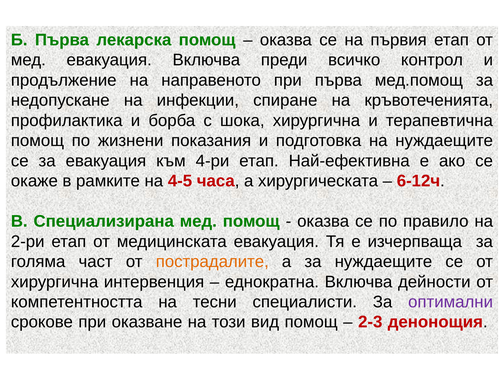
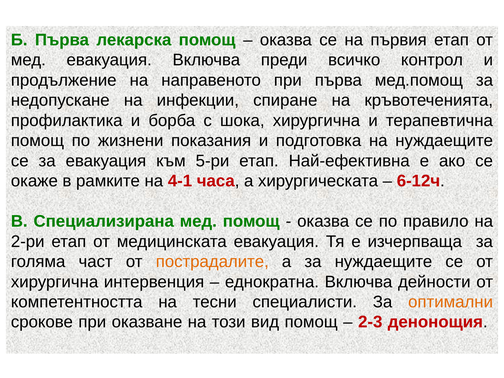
4-ри: 4-ри -> 5-ри
4-5: 4-5 -> 4-1
оптимални colour: purple -> orange
